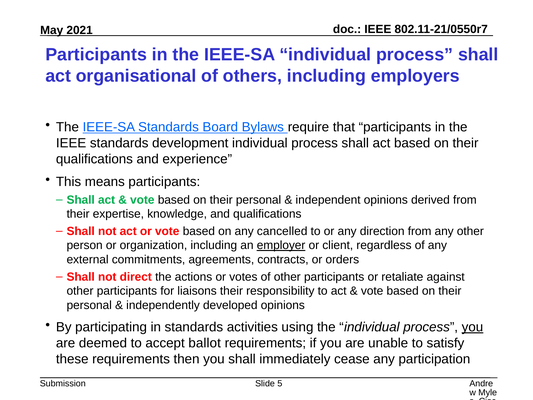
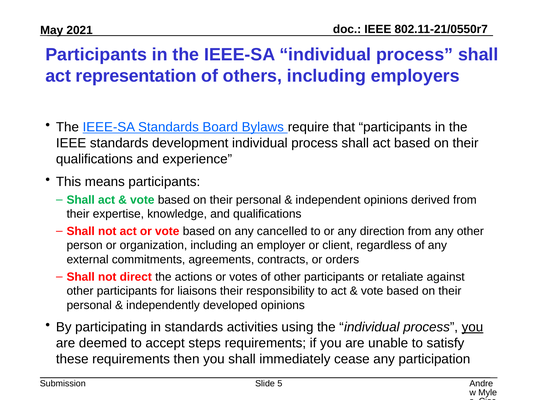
organisational: organisational -> representation
employer underline: present -> none
ballot: ballot -> steps
